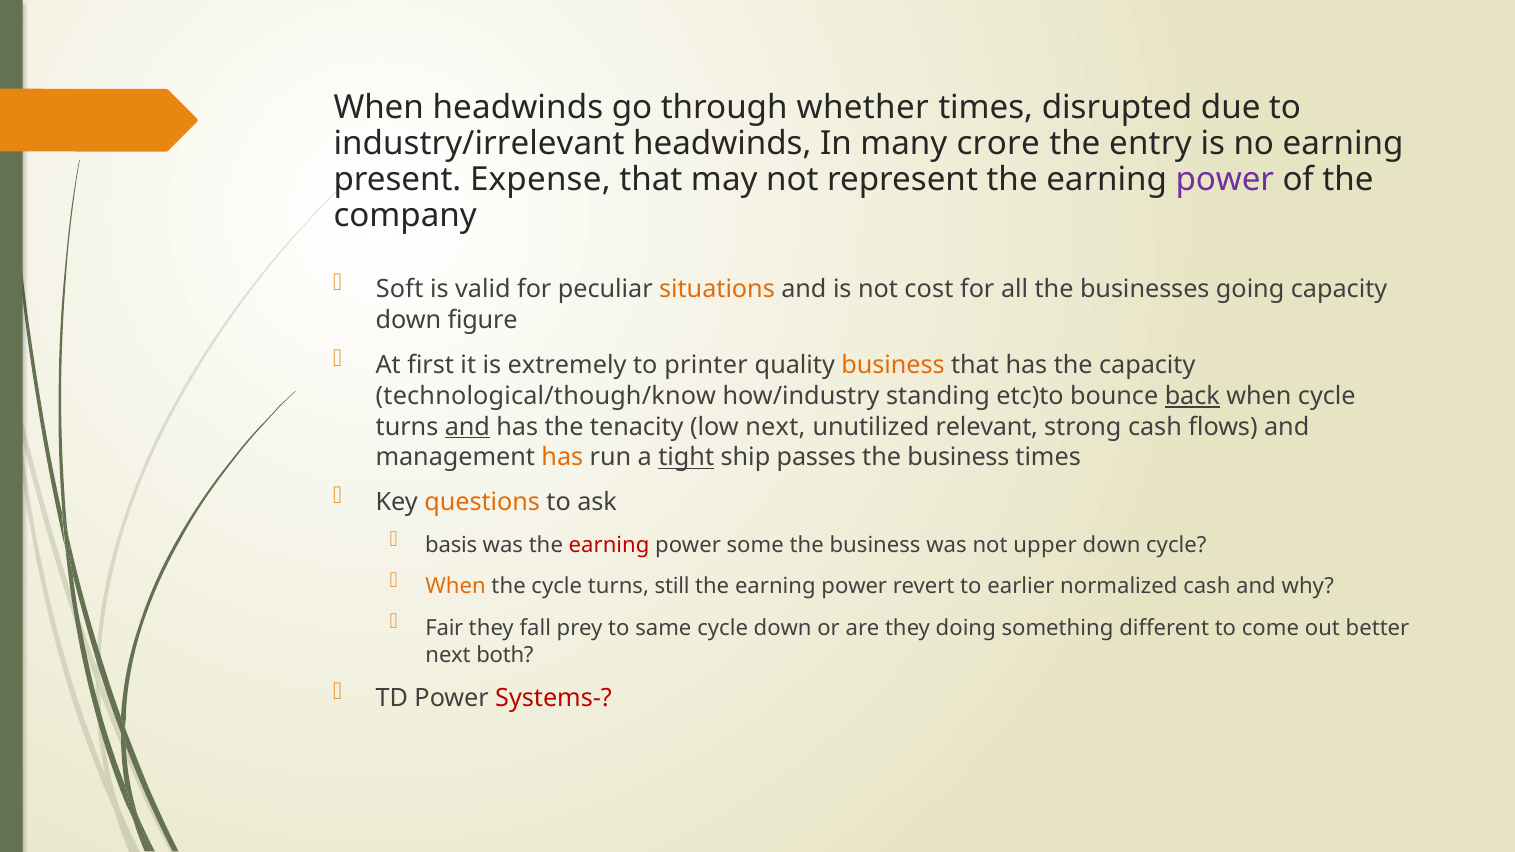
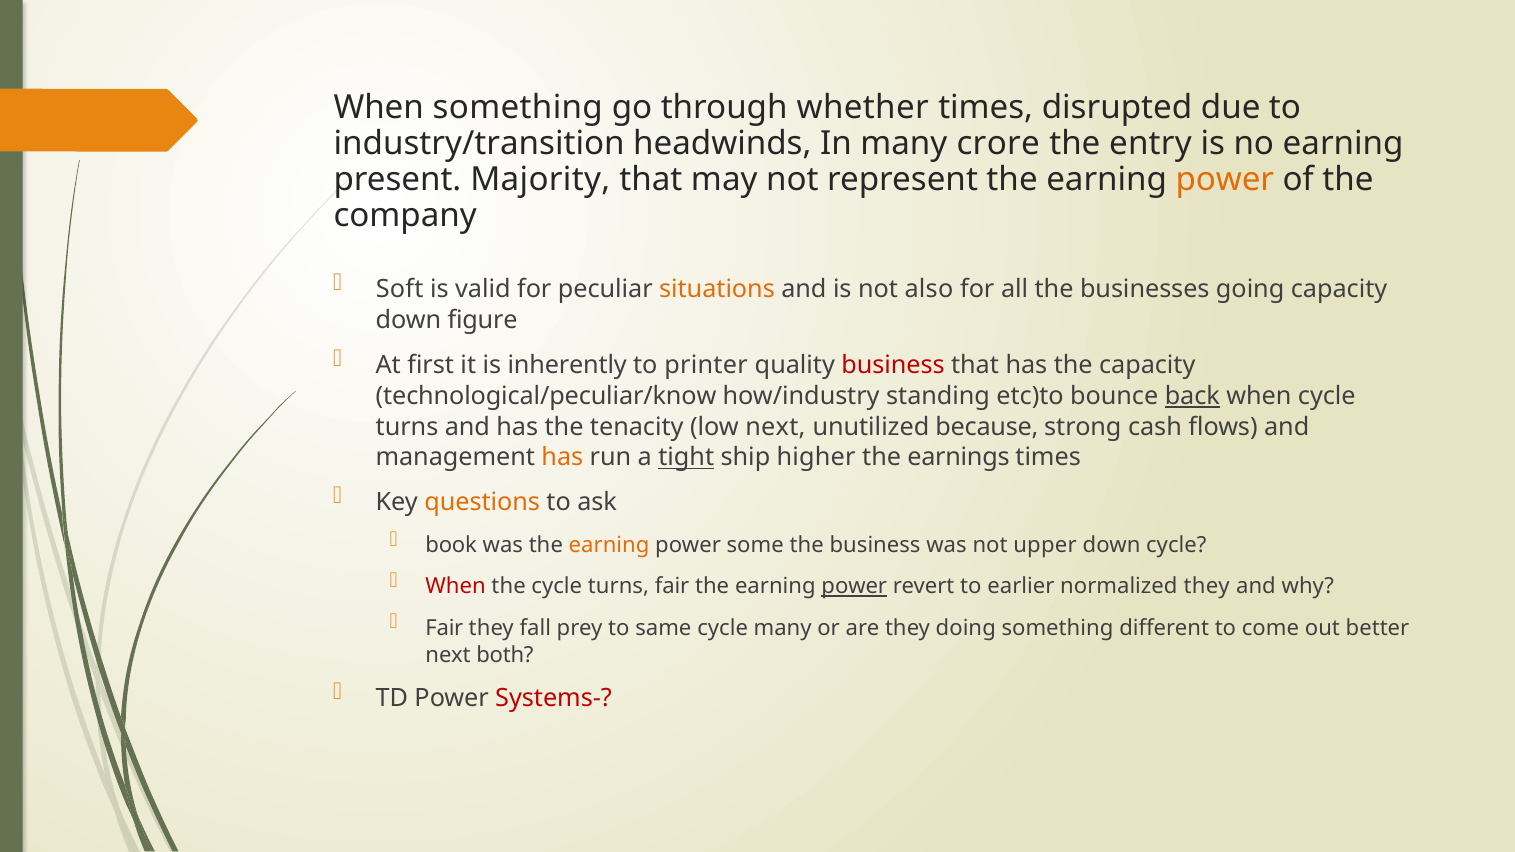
When headwinds: headwinds -> something
industry/irrelevant: industry/irrelevant -> industry/transition
Expense: Expense -> Majority
power at (1225, 180) colour: purple -> orange
cost: cost -> also
extremely: extremely -> inherently
business at (893, 365) colour: orange -> red
technological/though/know: technological/though/know -> technological/peculiar/know
and at (467, 427) underline: present -> none
relevant: relevant -> because
passes: passes -> higher
business at (958, 458): business -> earnings
basis: basis -> book
earning at (609, 545) colour: red -> orange
When at (456, 587) colour: orange -> red
turns still: still -> fair
power at (854, 587) underline: none -> present
normalized cash: cash -> they
cycle down: down -> many
